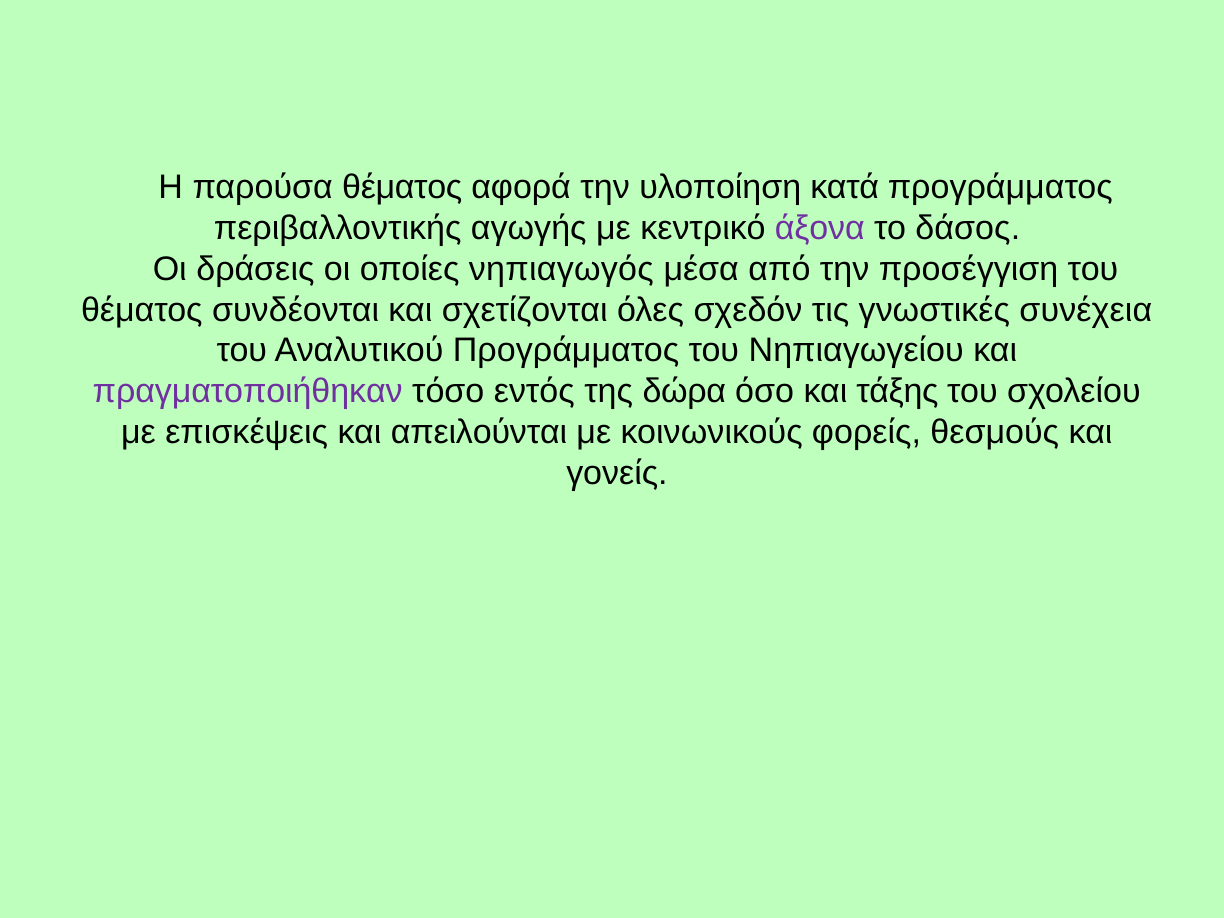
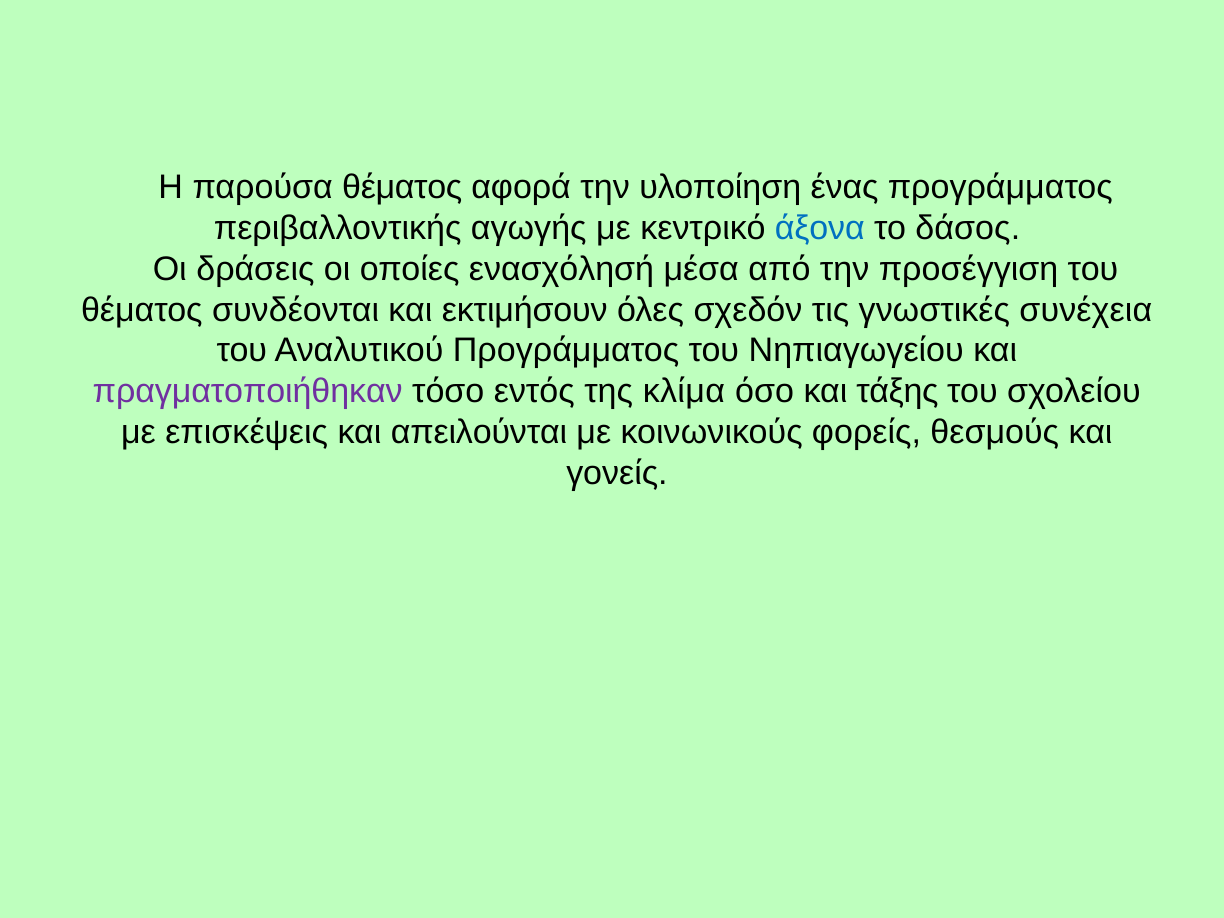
κατά: κατά -> ένας
άξονα colour: purple -> blue
νηπιαγωγός: νηπιαγωγός -> ενασχόλησή
σχετίζονται: σχετίζονται -> εκτιμήσουν
δώρα: δώρα -> κλίμα
